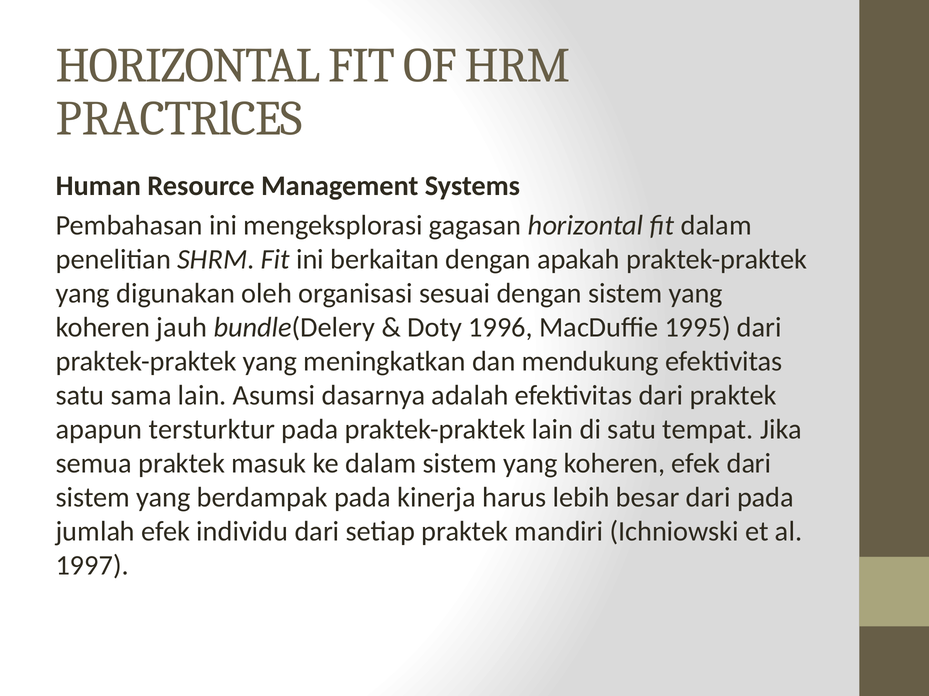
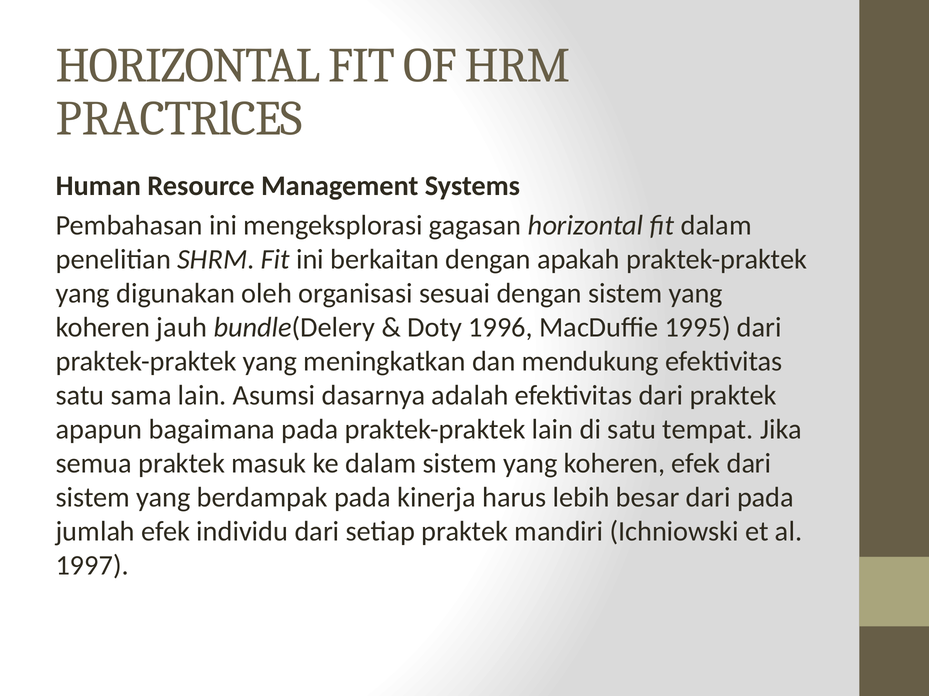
tersturktur: tersturktur -> bagaimana
